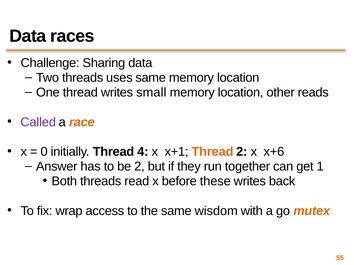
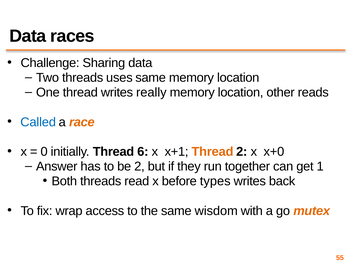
small: small -> really
Called colour: purple -> blue
4: 4 -> 6
x+6: x+6 -> x+0
these: these -> types
